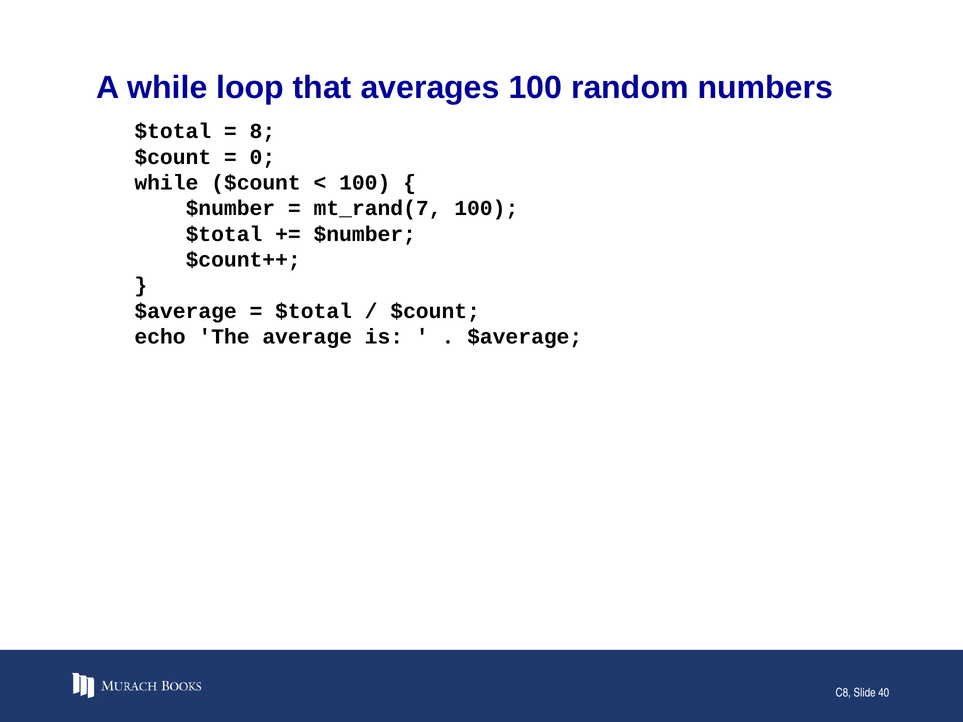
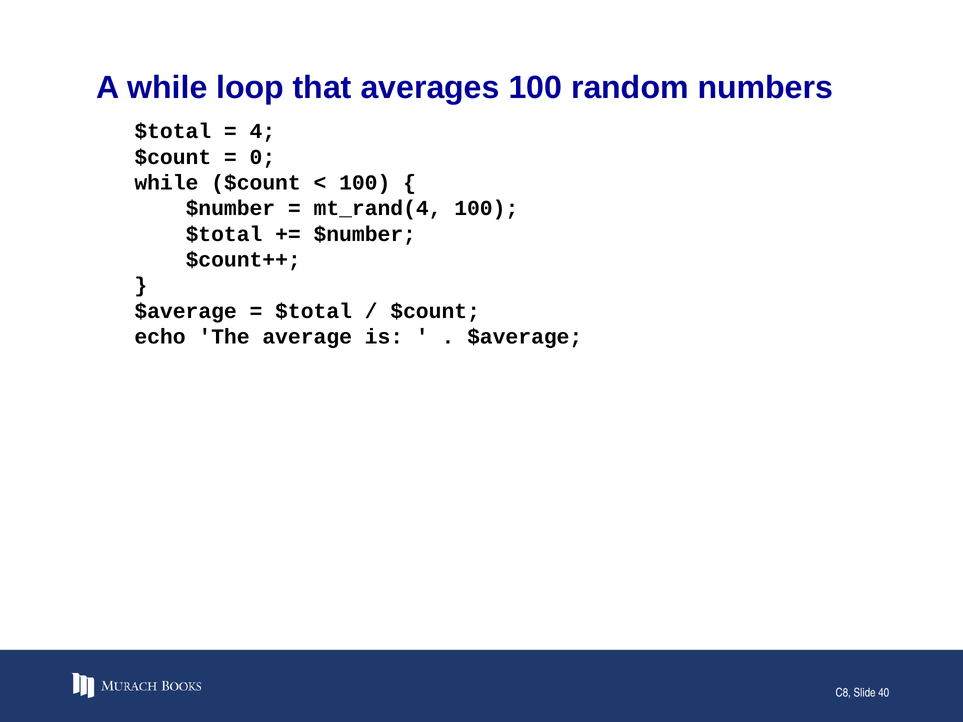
8: 8 -> 4
mt_rand(7: mt_rand(7 -> mt_rand(4
